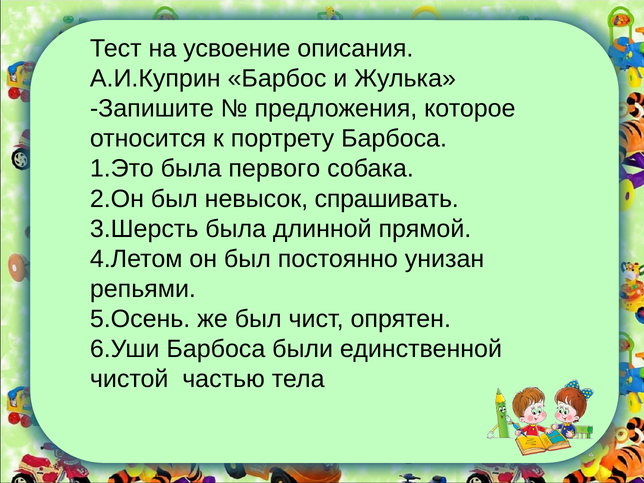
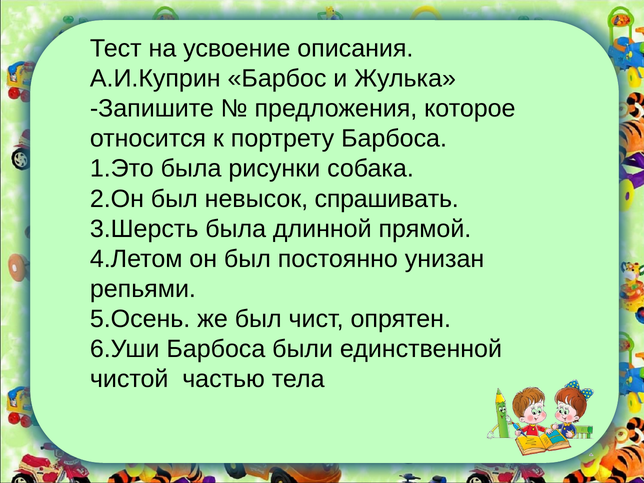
первого: первого -> рисунки
